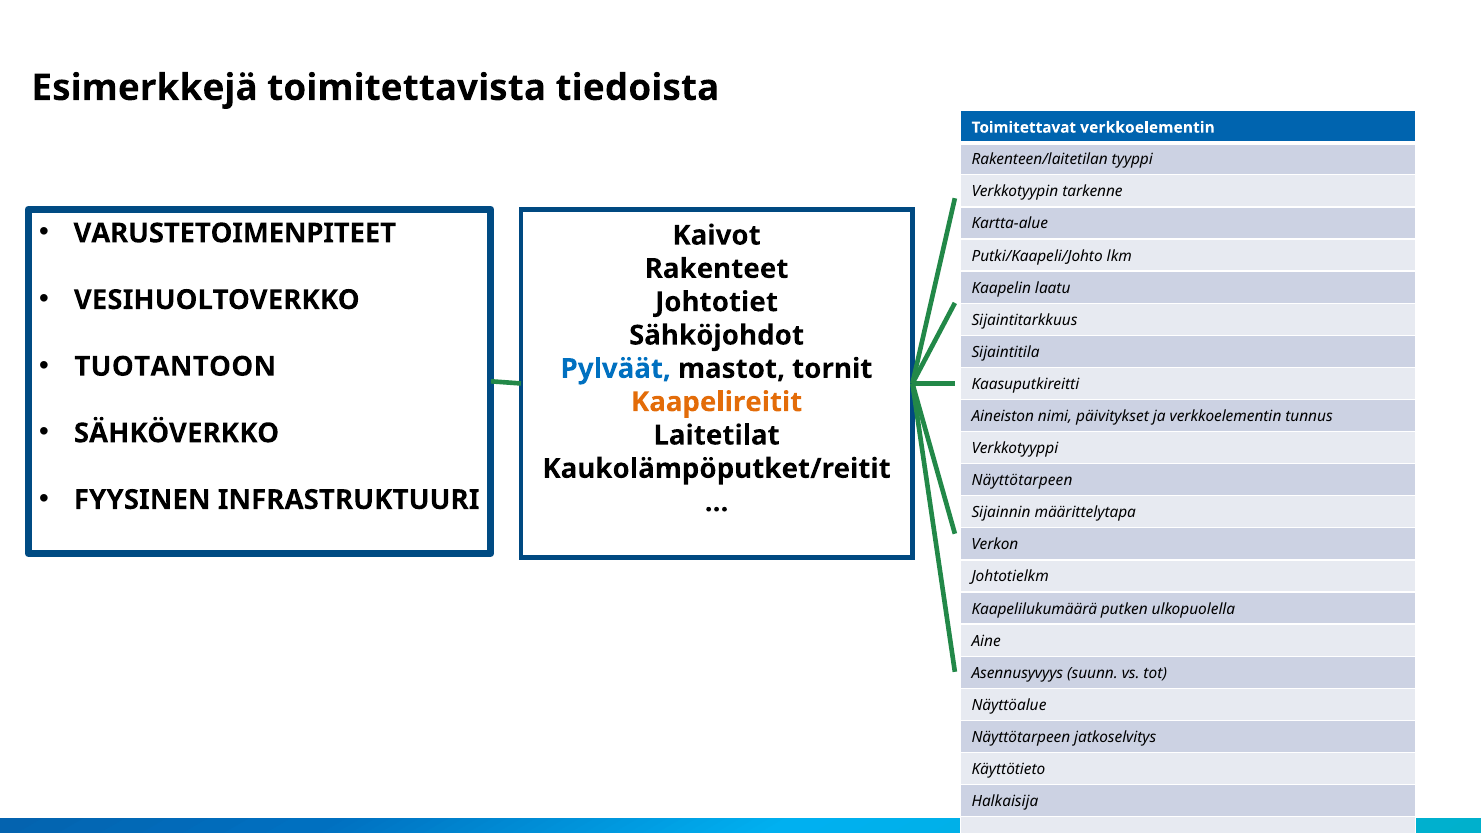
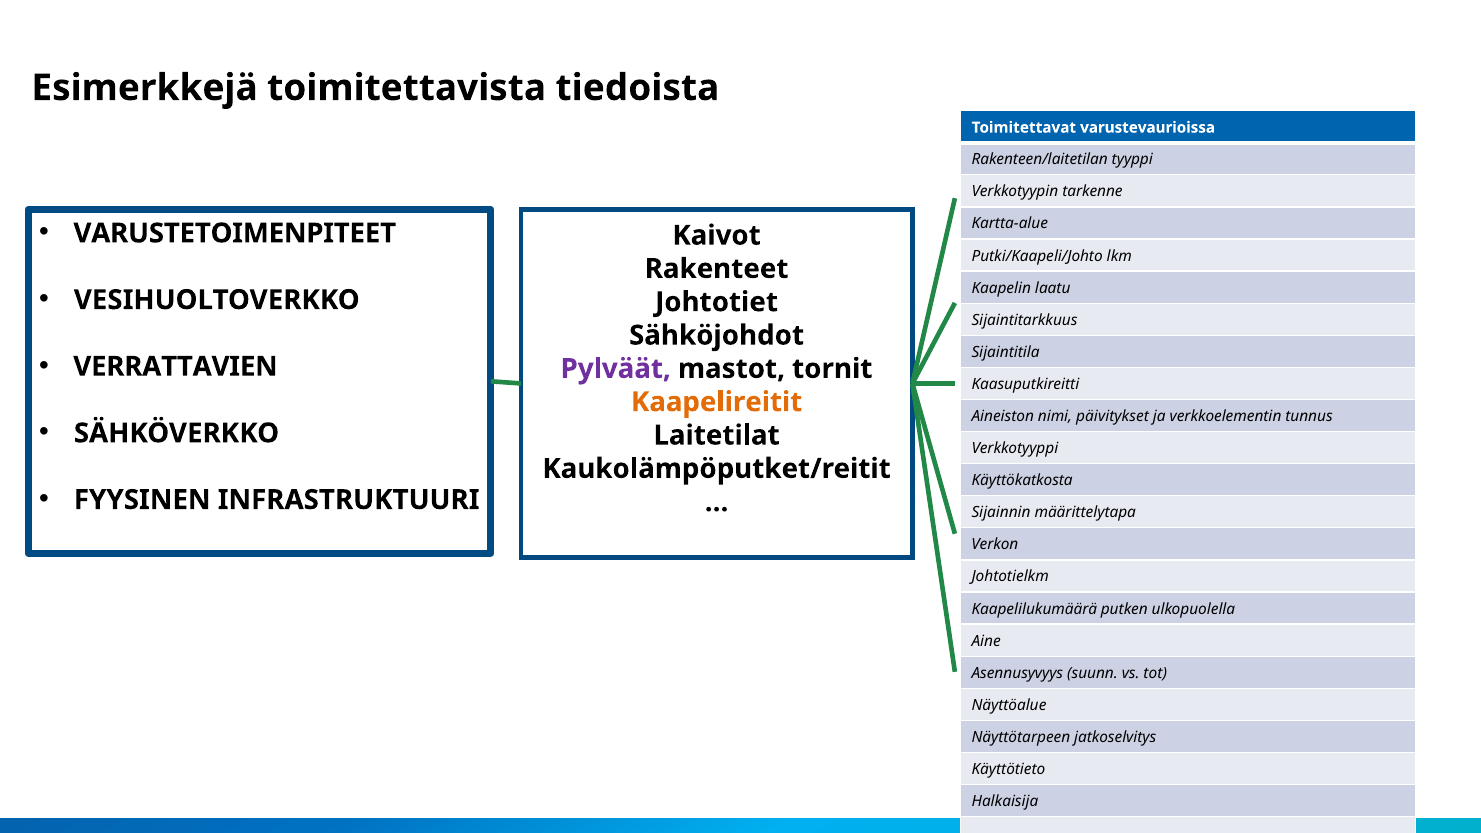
Toimitettavat verkkoelementin: verkkoelementin -> varustevaurioissa
TUOTANTOON: TUOTANTOON -> VERRATTAVIEN
Pylväät colour: blue -> purple
Näyttötarpeen at (1022, 481): Näyttötarpeen -> Käyttökatkosta
